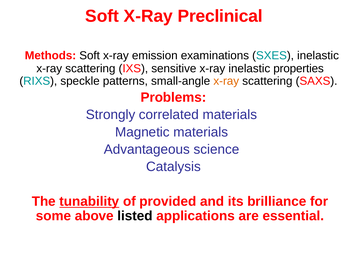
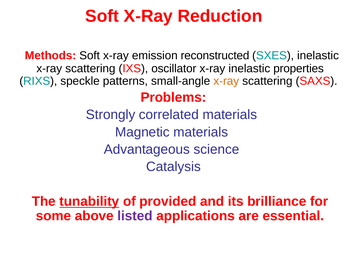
Preclinical: Preclinical -> Reduction
examinations: examinations -> reconstructed
sensitive: sensitive -> oscillator
listed colour: black -> purple
